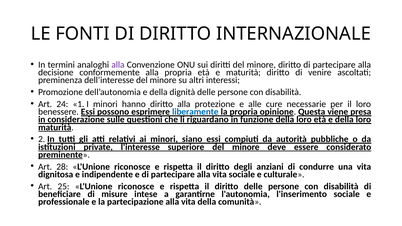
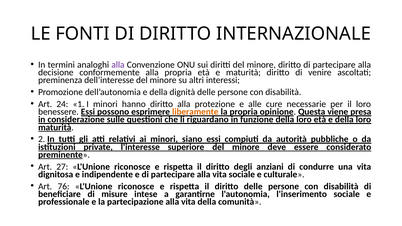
liberamente colour: blue -> orange
28: 28 -> 27
25: 25 -> 76
